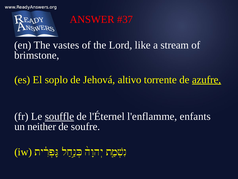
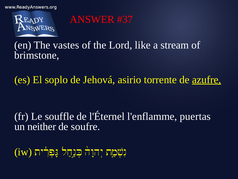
altivo: altivo -> asirio
souffle underline: present -> none
enfants: enfants -> puertas
